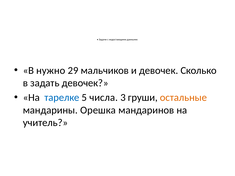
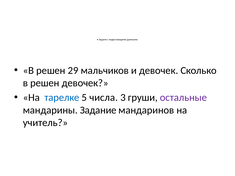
нужно at (51, 71): нужно -> решен
задать at (45, 83): задать -> решен
остальные colour: orange -> purple
Орешка: Орешка -> Задание
